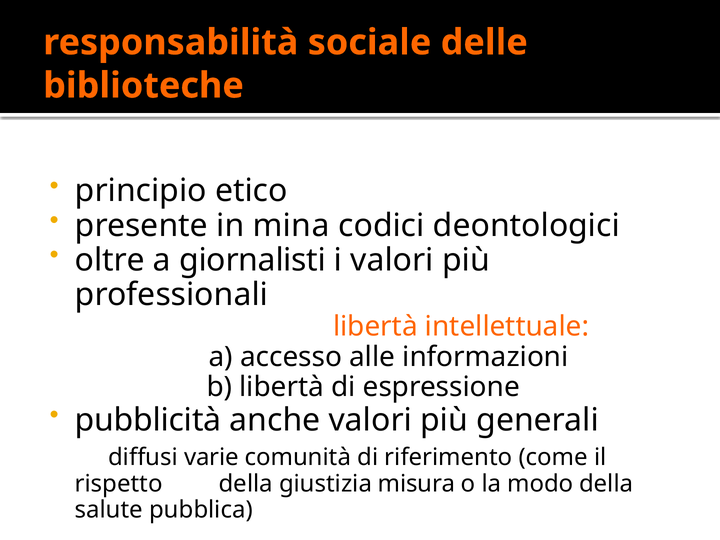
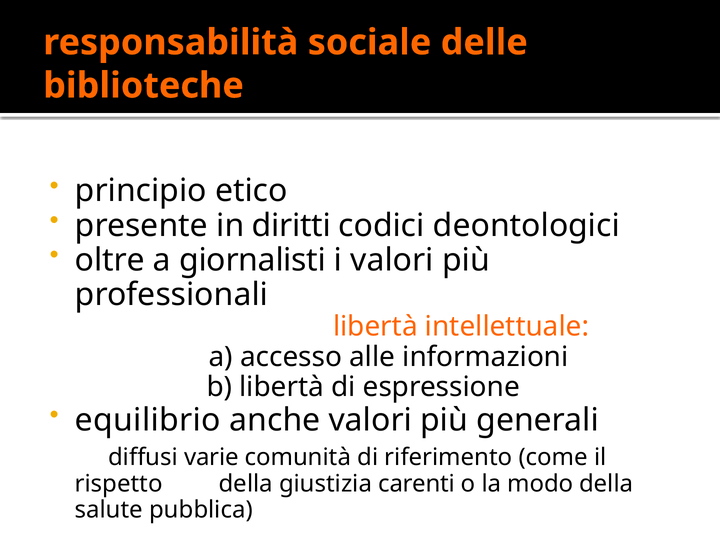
mina: mina -> diritti
pubblicità: pubblicità -> equilibrio
misura: misura -> carenti
